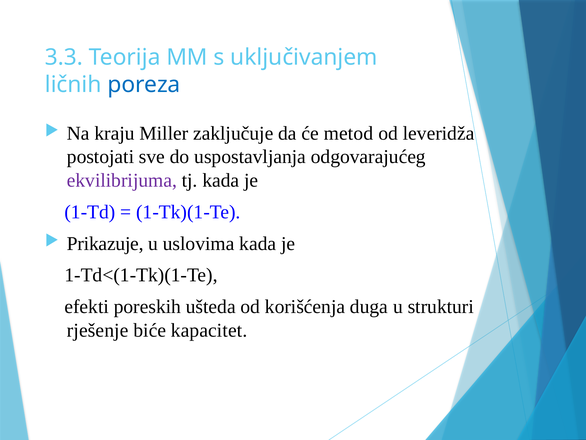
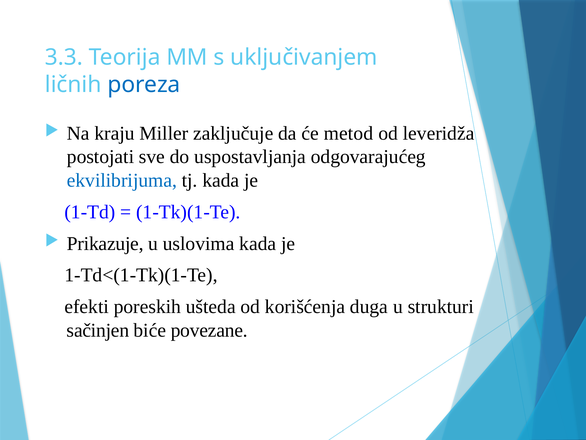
ekvilibrijuma colour: purple -> blue
rješenje: rješenje -> sačinjen
kapacitet: kapacitet -> povezane
